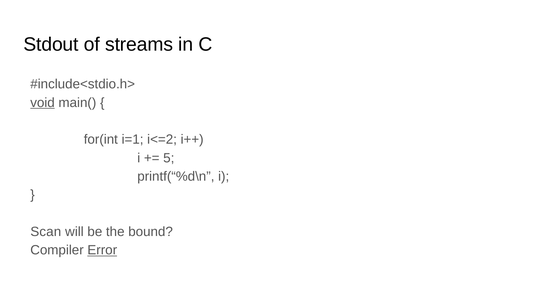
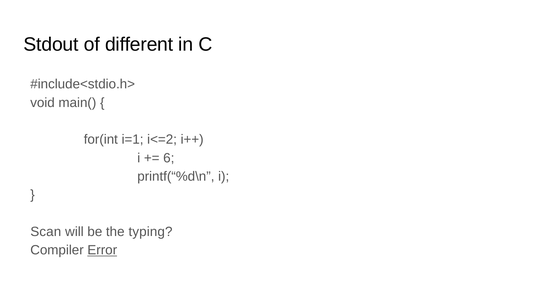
streams: streams -> different
void underline: present -> none
5: 5 -> 6
bound: bound -> typing
